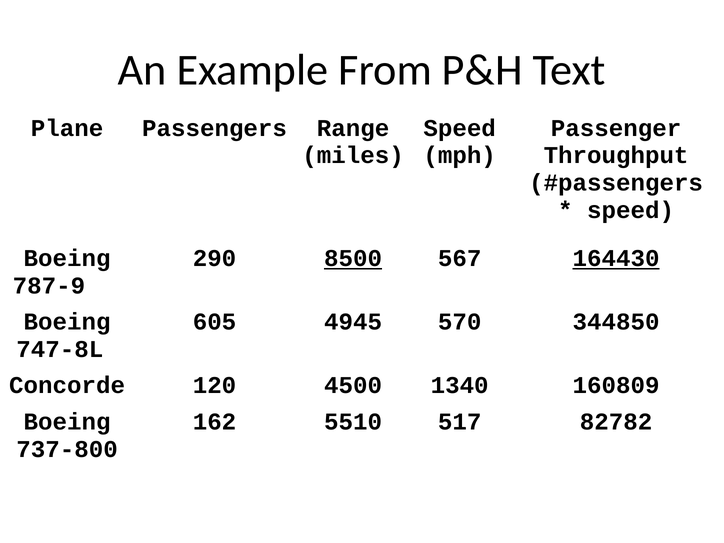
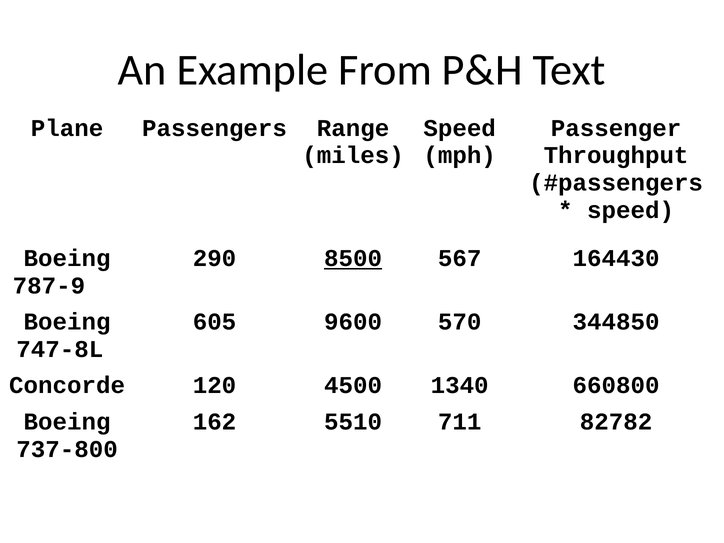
164430 underline: present -> none
4945: 4945 -> 9600
160809: 160809 -> 660800
517: 517 -> 711
